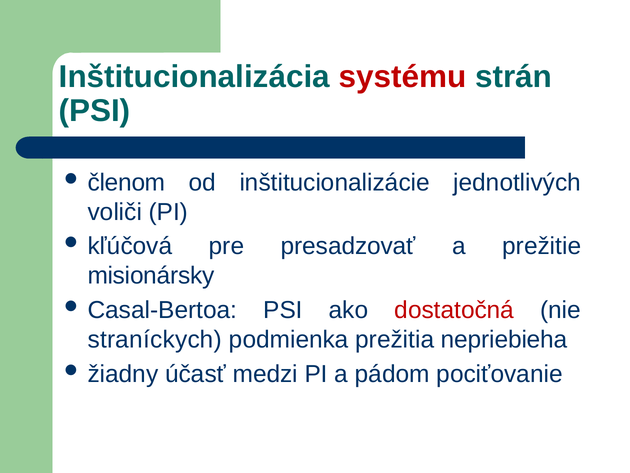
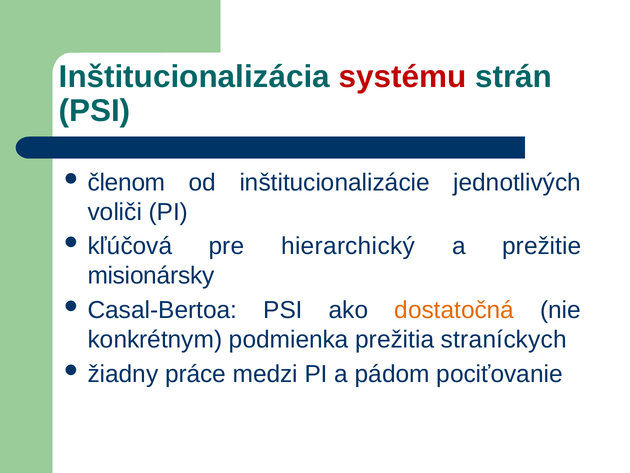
presadzovať: presadzovať -> hierarchický
dostatočná colour: red -> orange
straníckych: straníckych -> konkrétnym
nepriebieha: nepriebieha -> straníckych
účasť: účasť -> práce
